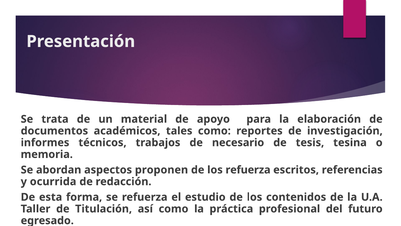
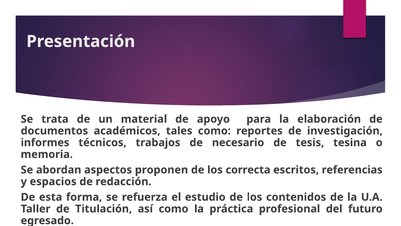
los refuerza: refuerza -> correcta
ocurrida: ocurrida -> espacios
